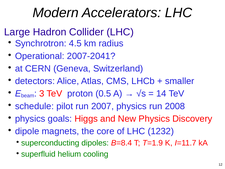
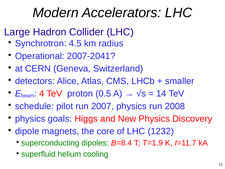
3: 3 -> 4
